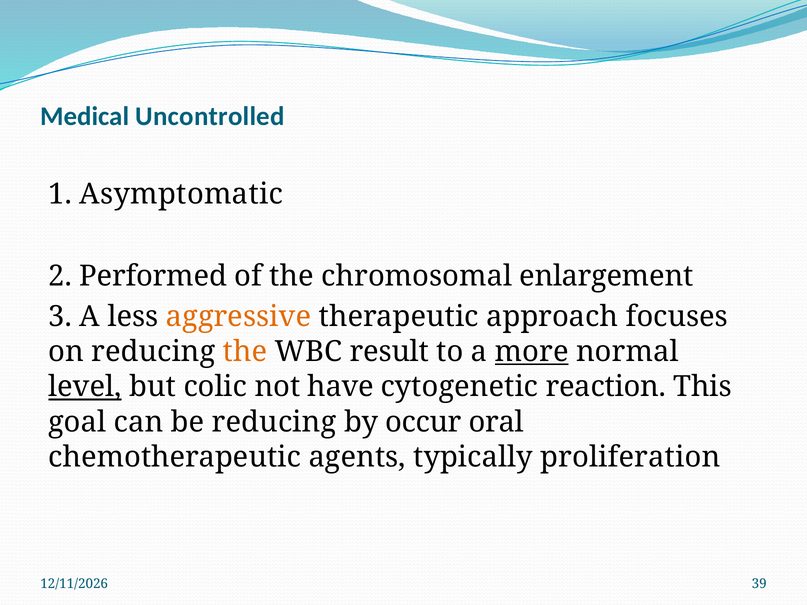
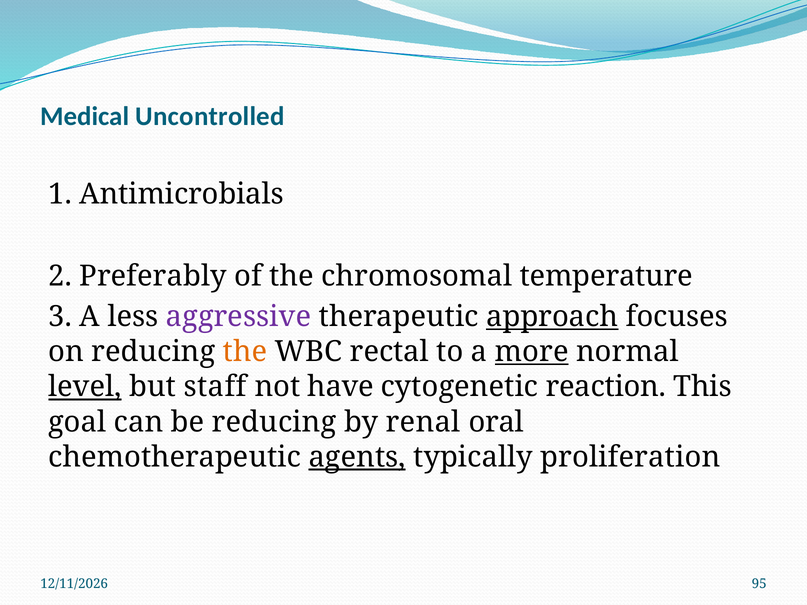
Asymptomatic: Asymptomatic -> Antimicrobials
Performed: Performed -> Preferably
enlargement: enlargement -> temperature
aggressive colour: orange -> purple
approach underline: none -> present
result: result -> rectal
colic: colic -> staff
occur: occur -> renal
agents underline: none -> present
39: 39 -> 95
